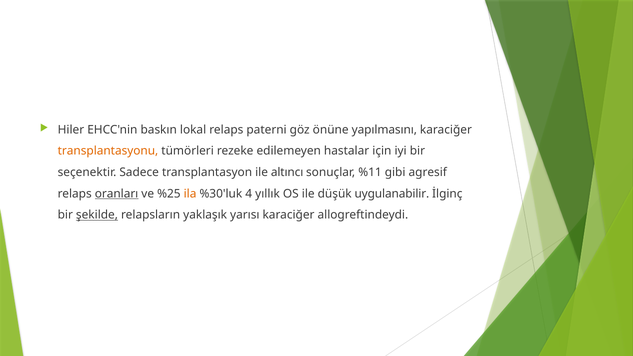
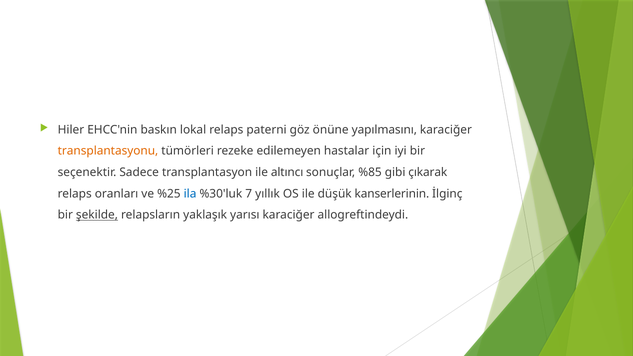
%11: %11 -> %85
agresif: agresif -> çıkarak
oranları underline: present -> none
ila colour: orange -> blue
4: 4 -> 7
uygulanabilir: uygulanabilir -> kanserlerinin
